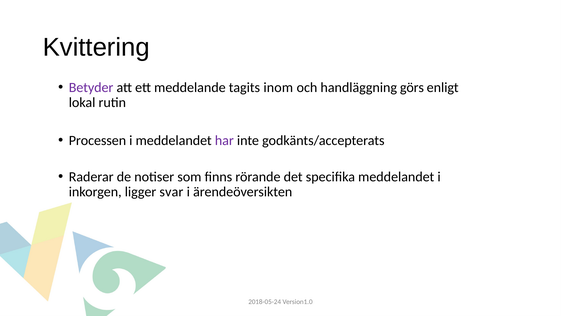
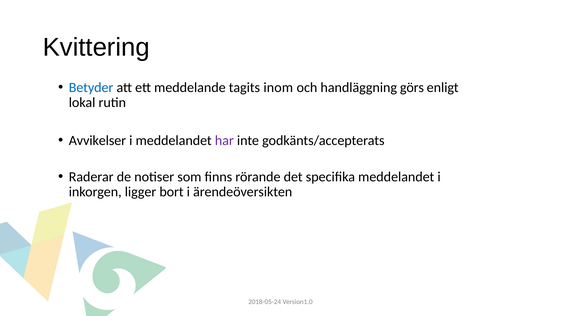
Betyder colour: purple -> blue
Processen: Processen -> Avvikelser
svar: svar -> bort
